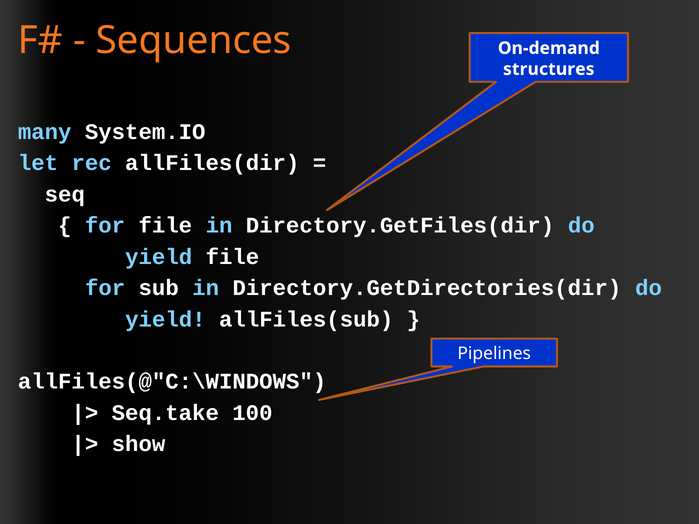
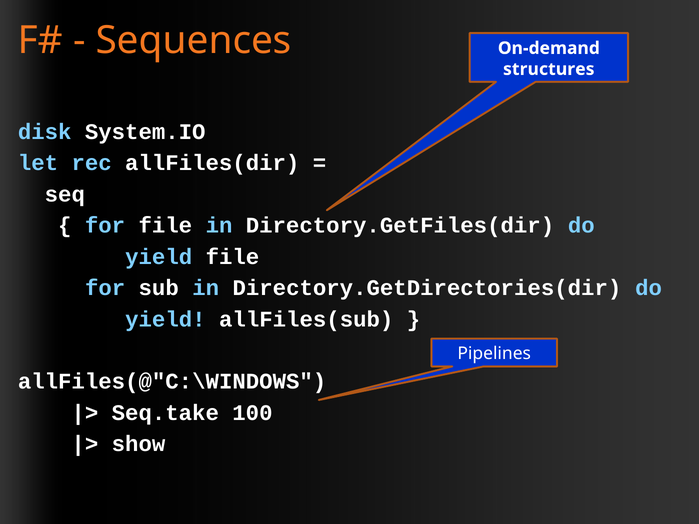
many: many -> disk
